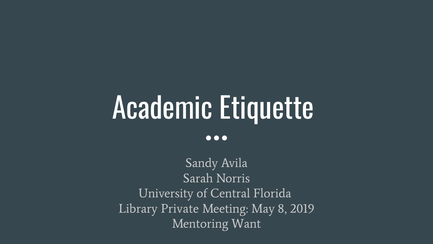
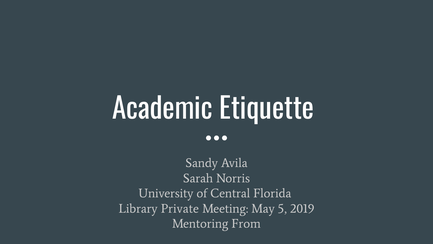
8: 8 -> 5
Want: Want -> From
